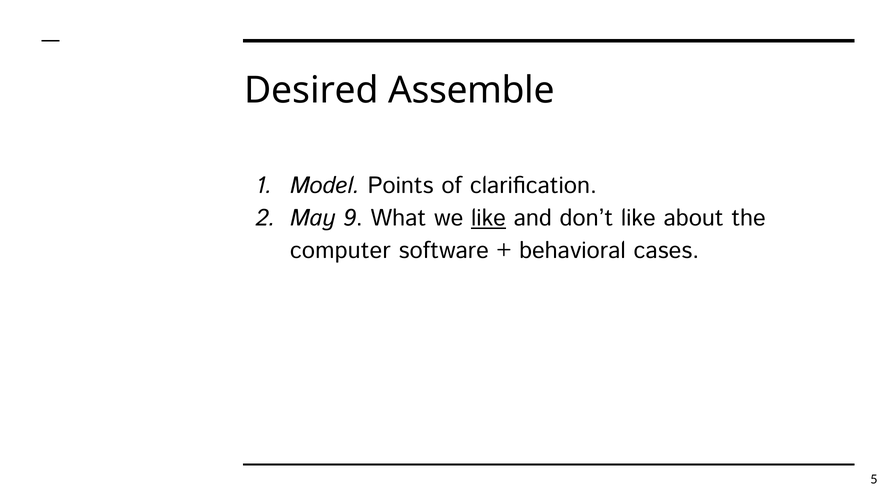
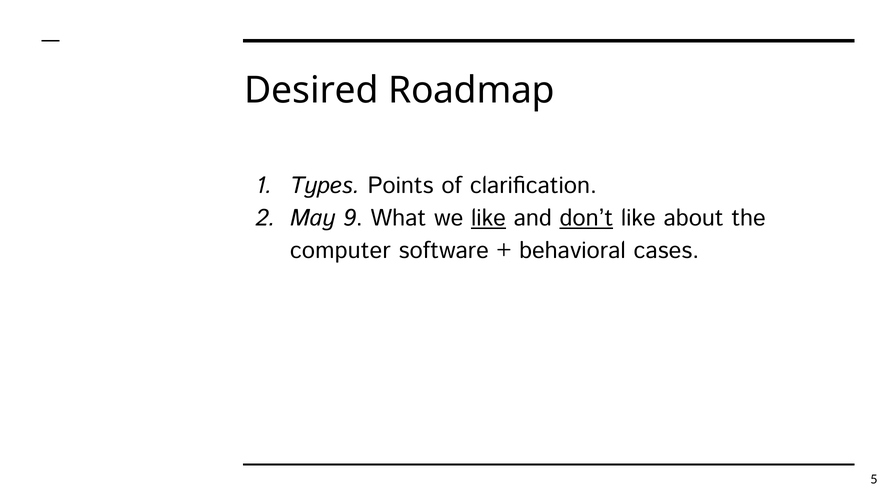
Assemble: Assemble -> Roadmap
Model: Model -> Types
don’t underline: none -> present
